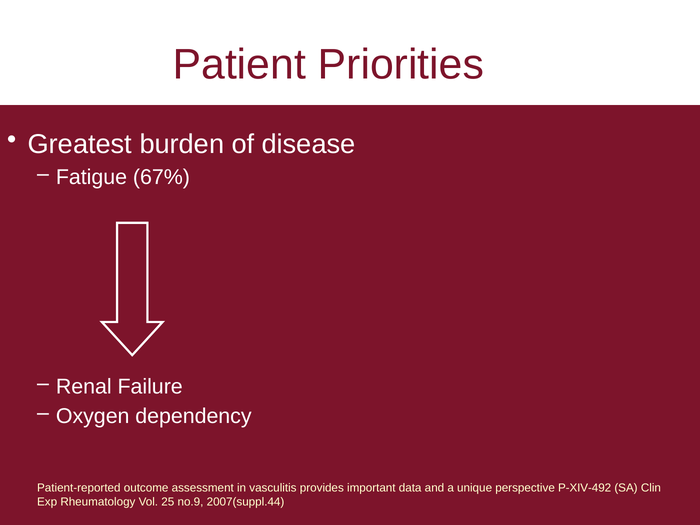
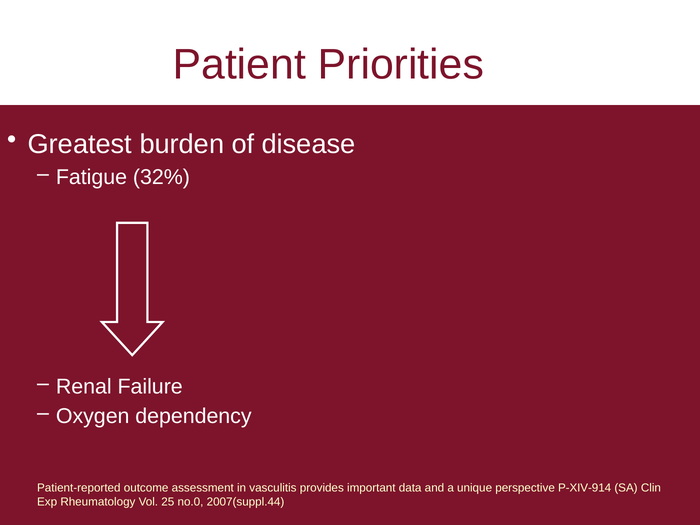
67%: 67% -> 32%
P-XIV-492: P-XIV-492 -> P-XIV-914
no.9: no.9 -> no.0
